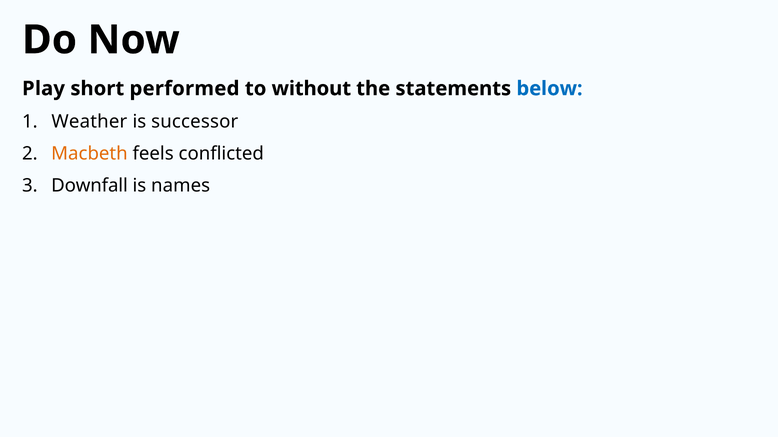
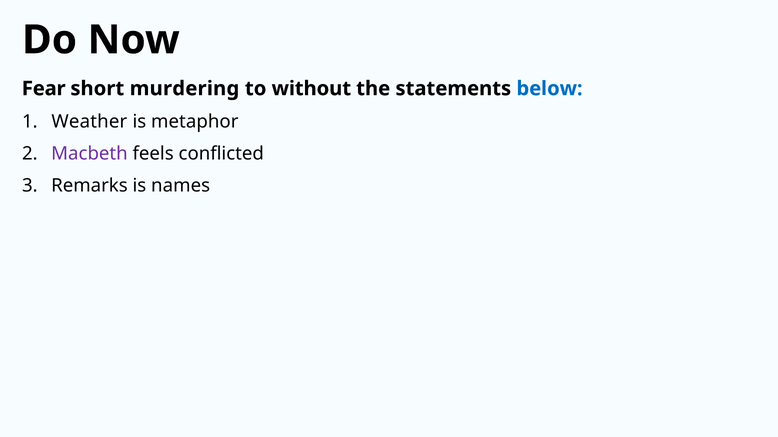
Play: Play -> Fear
performed: performed -> murdering
successor: successor -> metaphor
Macbeth colour: orange -> purple
Downfall: Downfall -> Remarks
